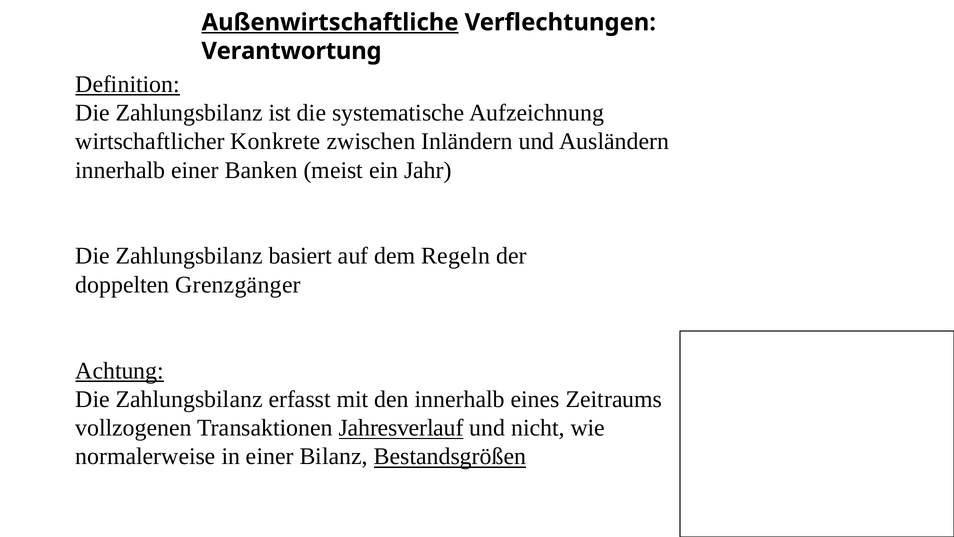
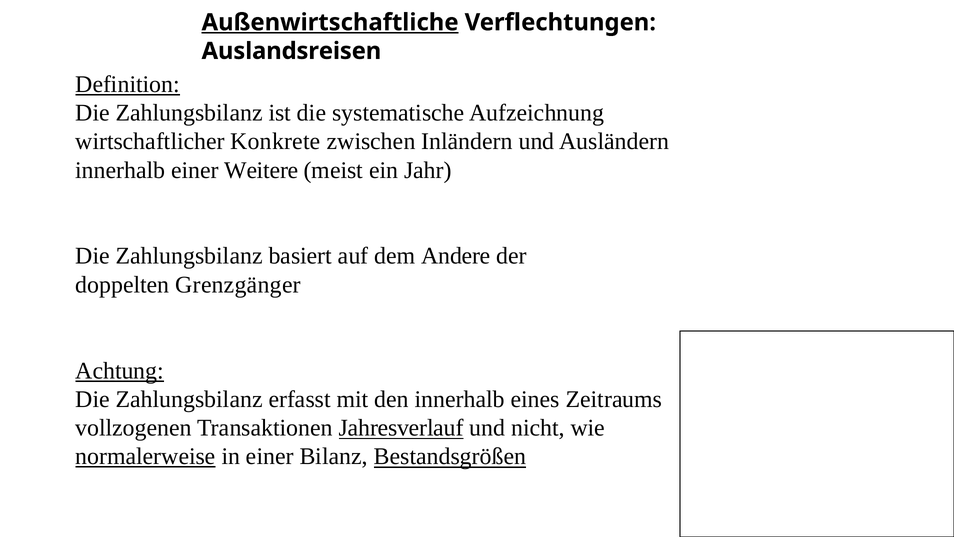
Verantwortung: Verantwortung -> Auslandsreisen
Banken: Banken -> Weitere
Regeln: Regeln -> Andere
normalerweise underline: none -> present
